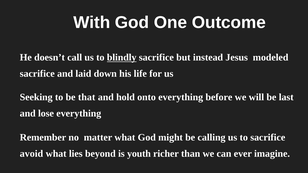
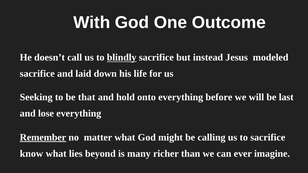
Remember underline: none -> present
avoid: avoid -> know
youth: youth -> many
